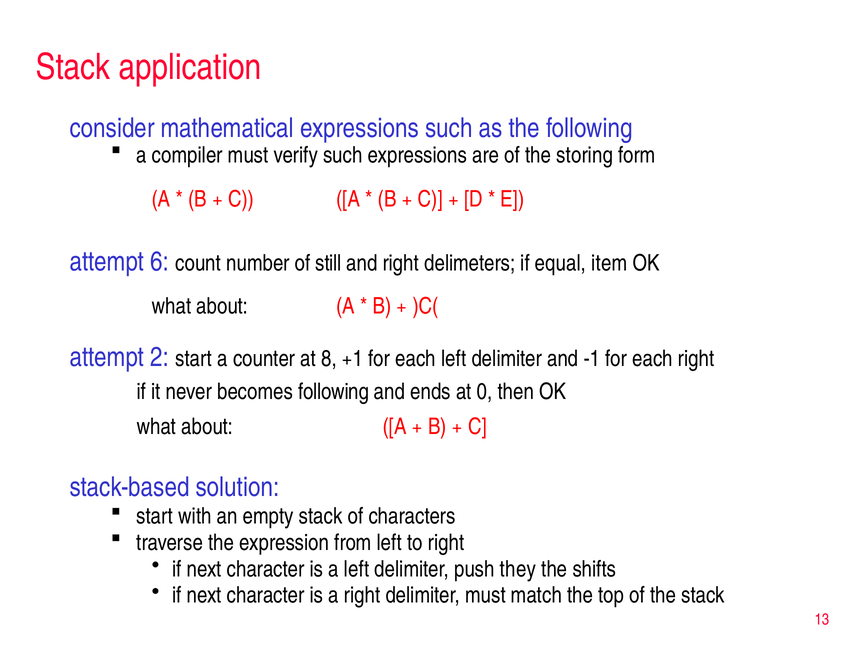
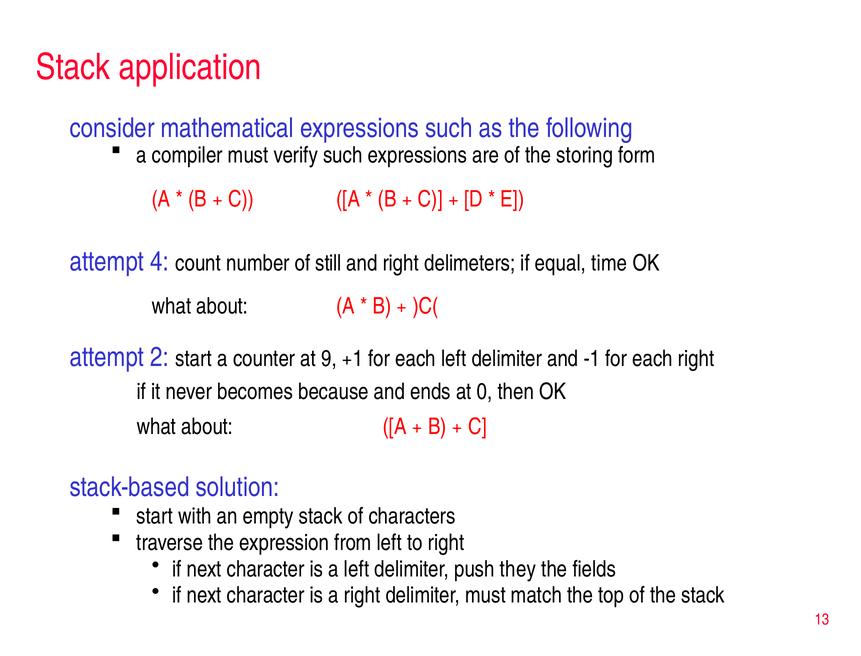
6: 6 -> 4
item: item -> time
8: 8 -> 9
becomes following: following -> because
shifts: shifts -> fields
